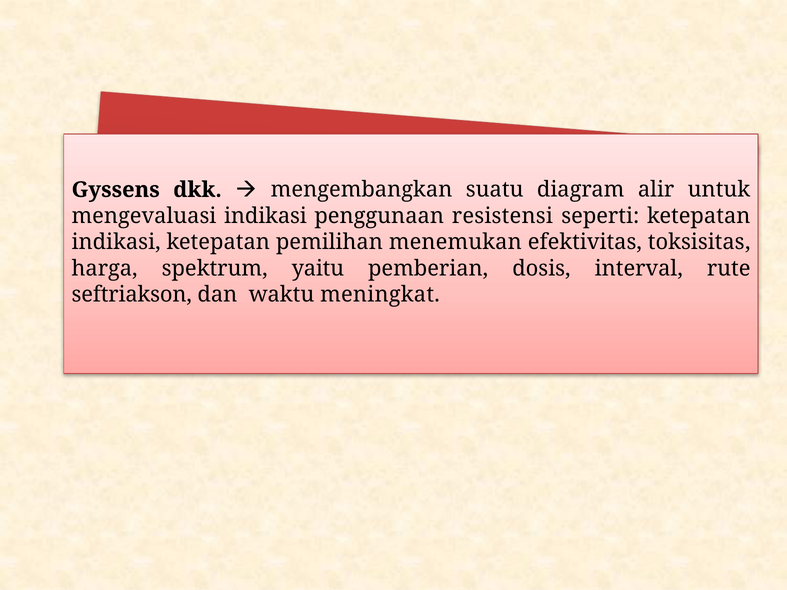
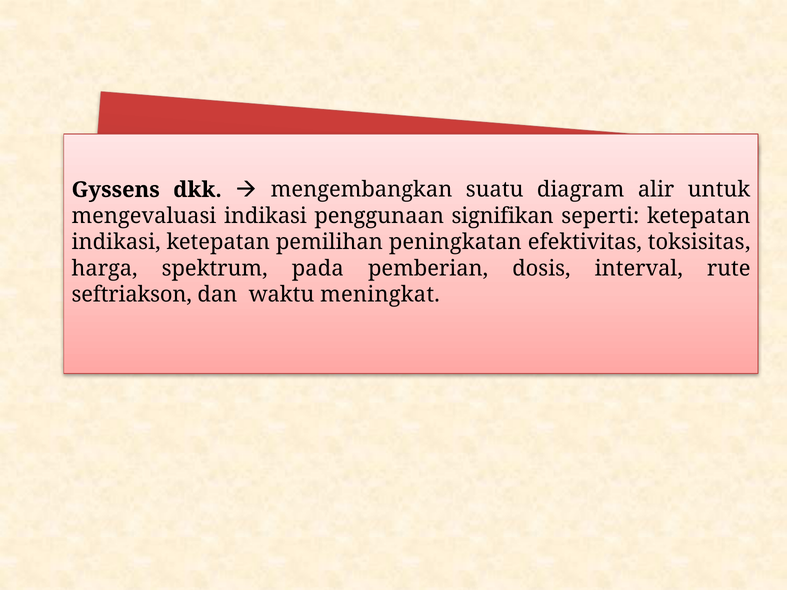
resistensi: resistensi -> signifikan
menemukan: menemukan -> peningkatan
yaitu: yaitu -> pada
